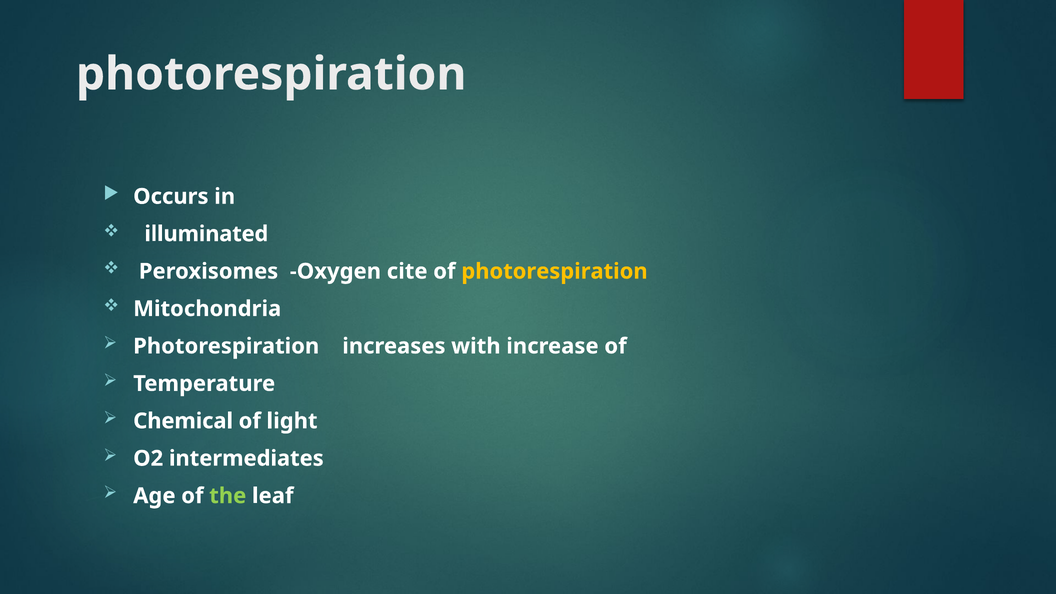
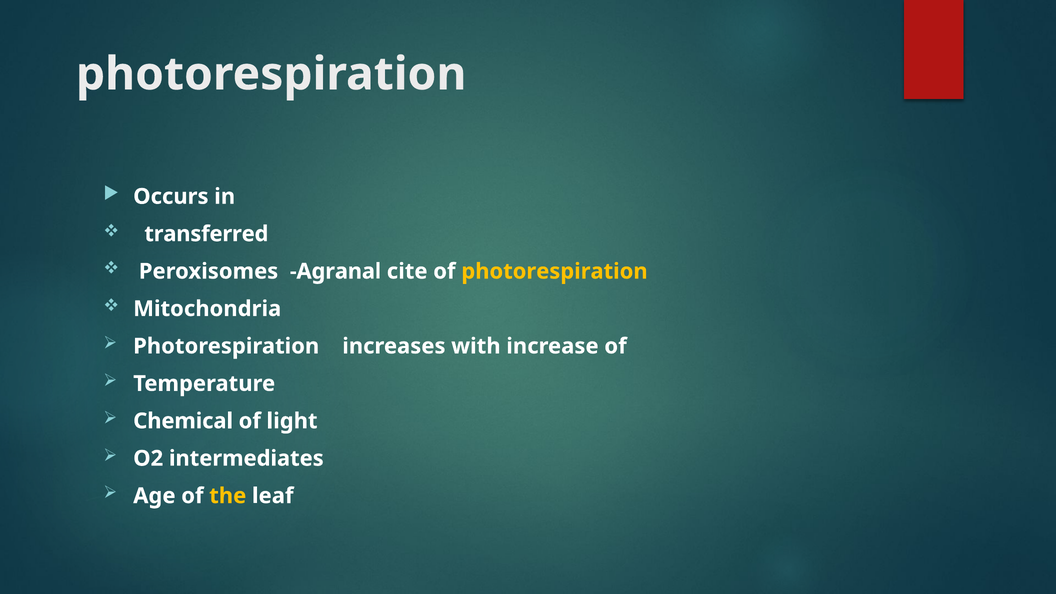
illuminated: illuminated -> transferred
Oxygen: Oxygen -> Agranal
the colour: light green -> yellow
